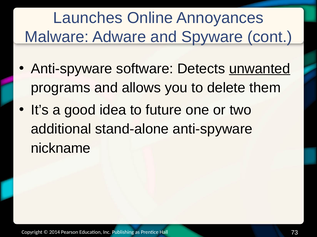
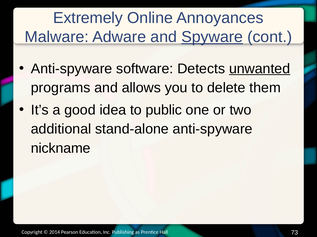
Launches: Launches -> Extremely
Spyware underline: none -> present
future: future -> public
